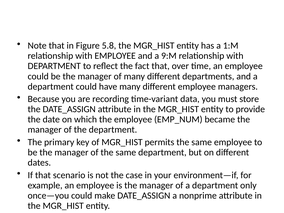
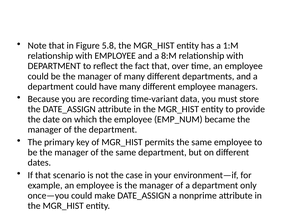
9:M: 9:M -> 8:M
